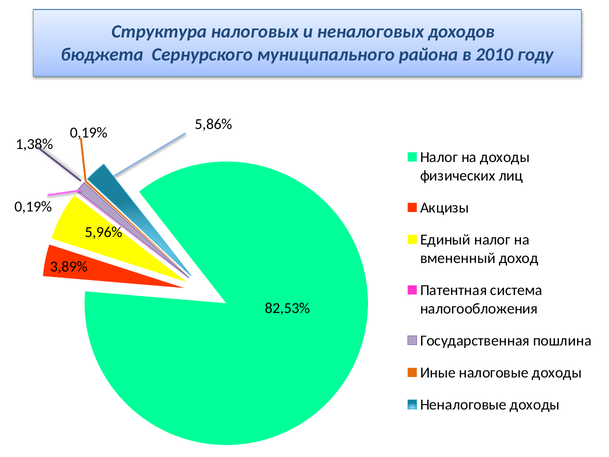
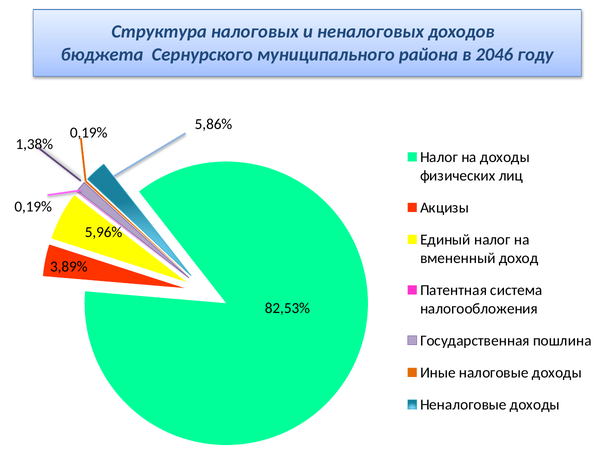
2010: 2010 -> 2046
